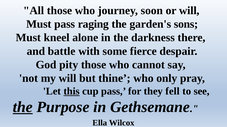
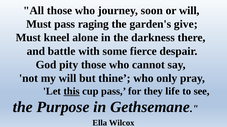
sons: sons -> give
fell: fell -> life
the at (23, 108) underline: present -> none
